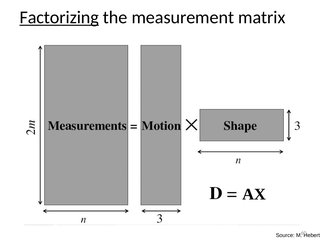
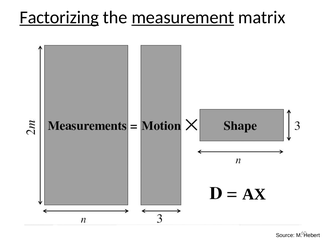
measurement underline: none -> present
